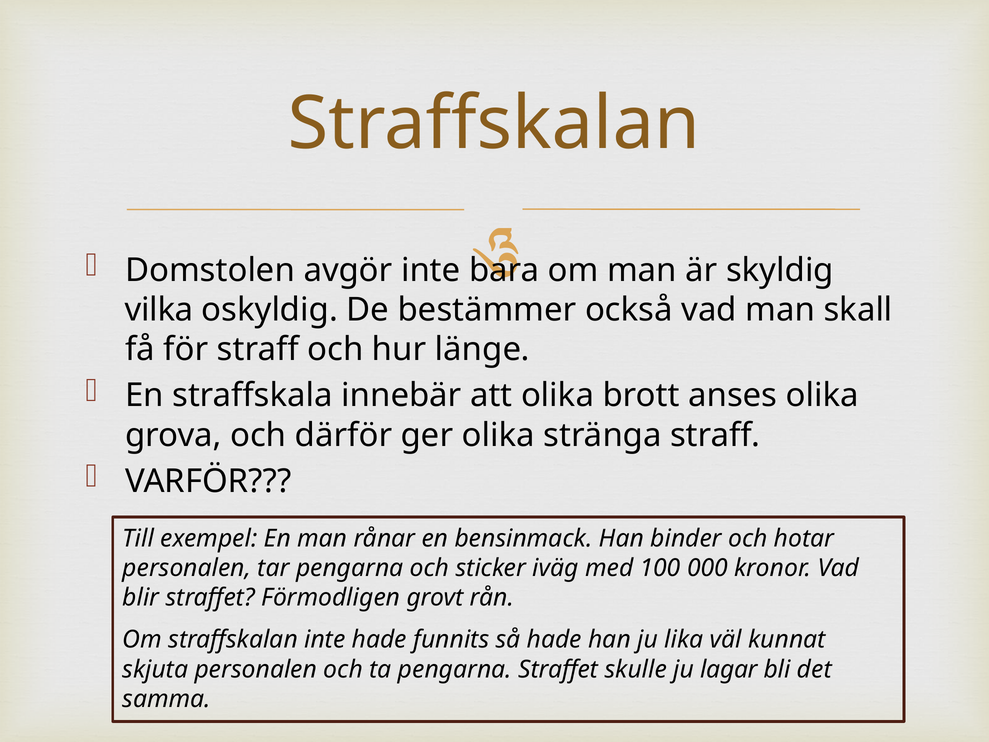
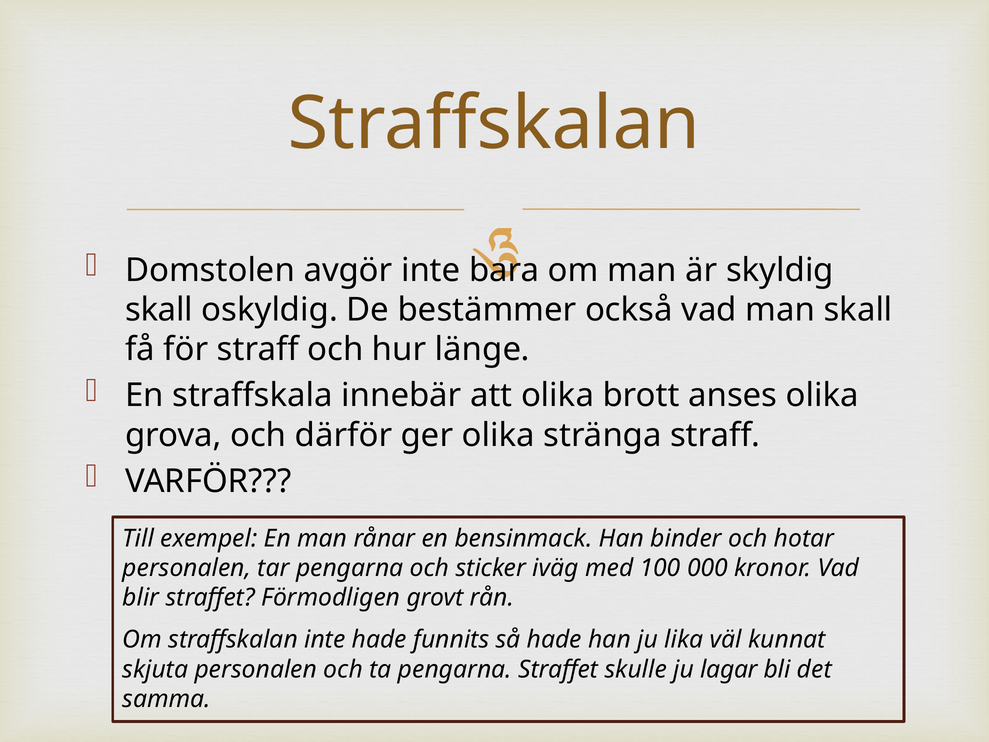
vilka at (159, 310): vilka -> skall
